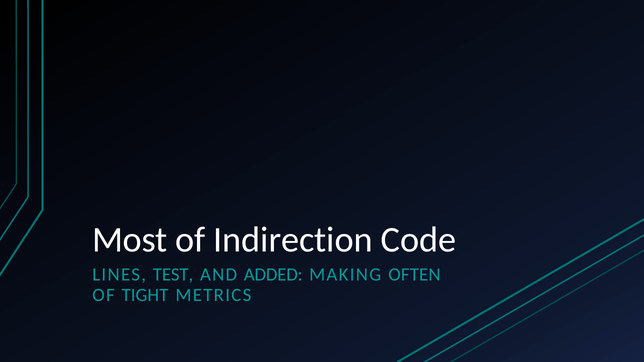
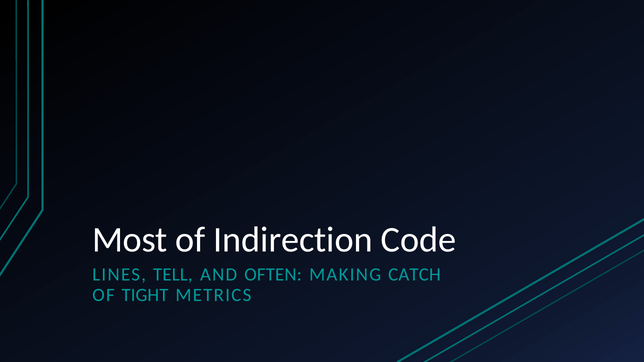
TEST: TEST -> TELL
ADDED: ADDED -> OFTEN
OFTEN: OFTEN -> CATCH
